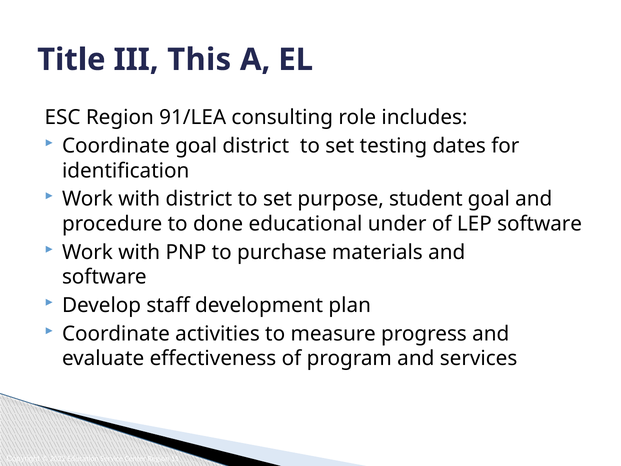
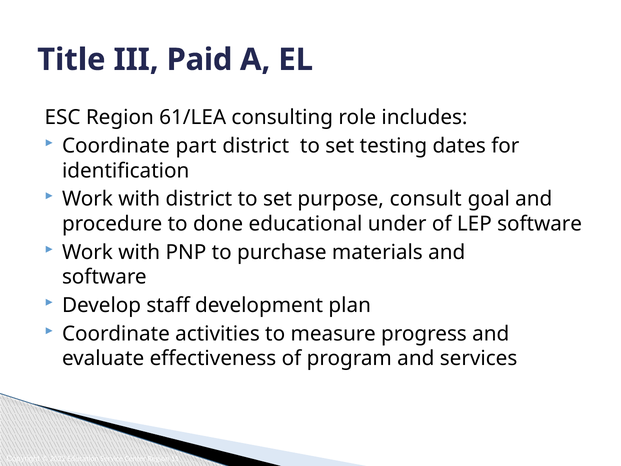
This: This -> Paid
91/LEA: 91/LEA -> 61/LEA
Coordinate goal: goal -> part
student: student -> consult
